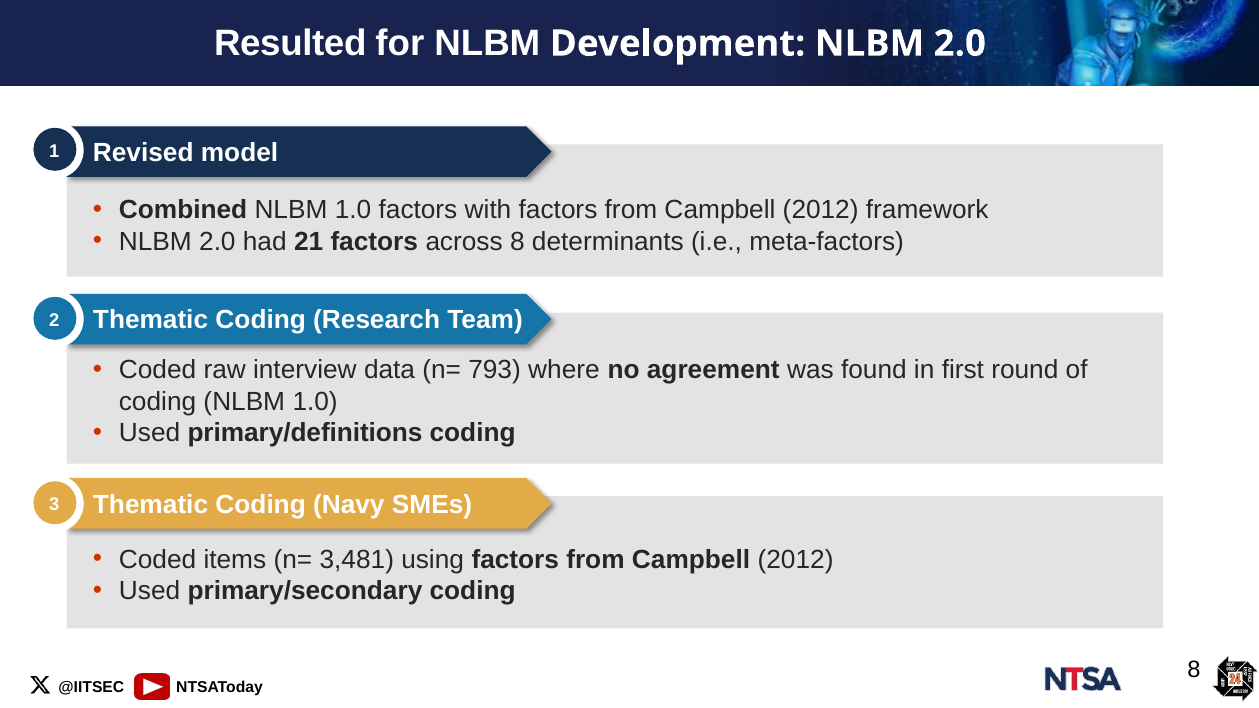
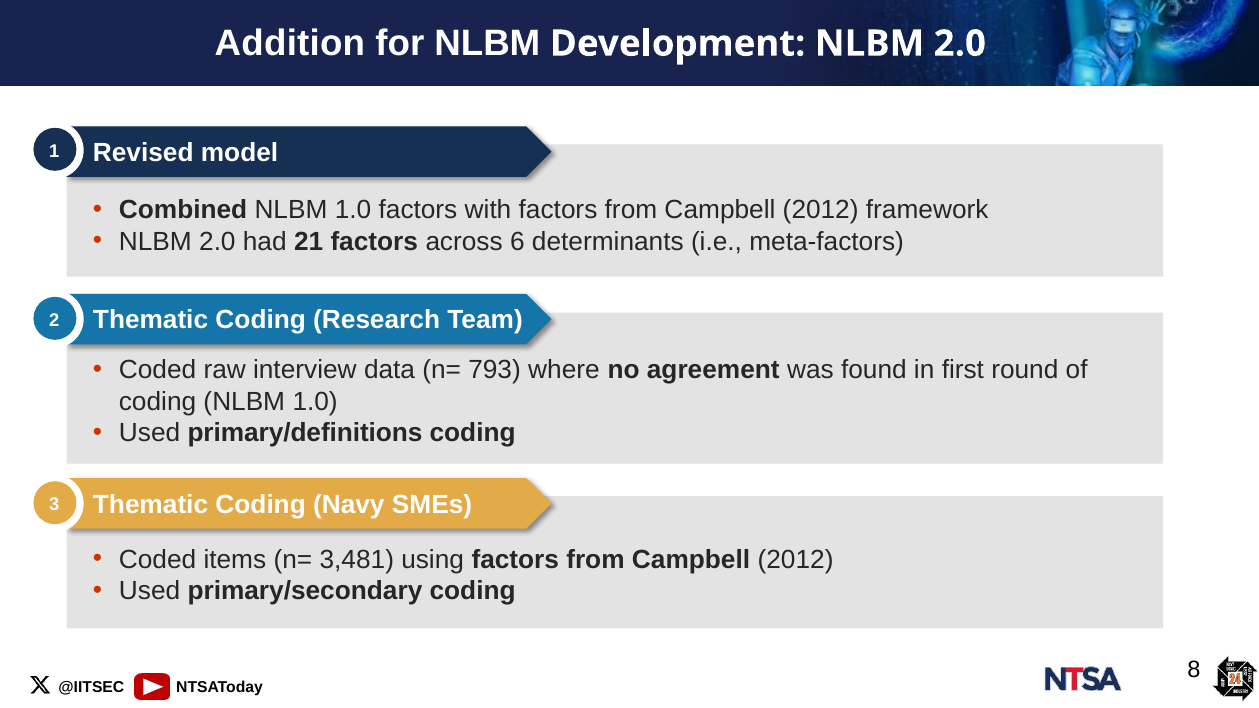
Resulted: Resulted -> Addition
across 8: 8 -> 6
